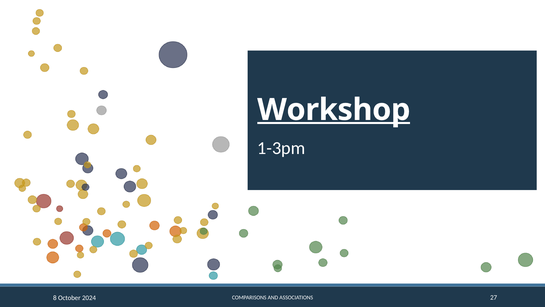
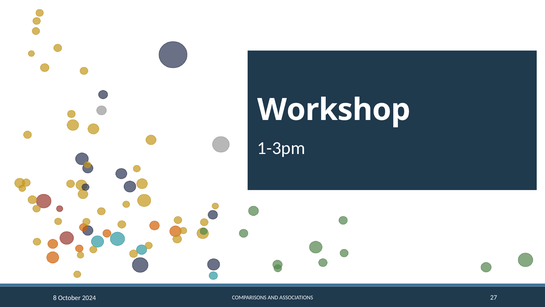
Workshop underline: present -> none
